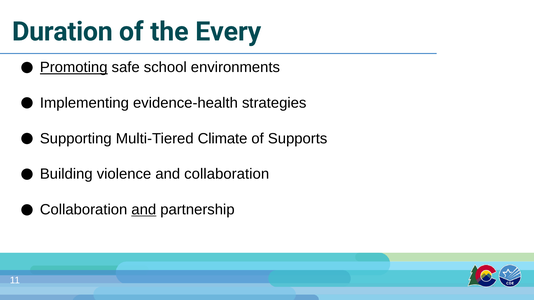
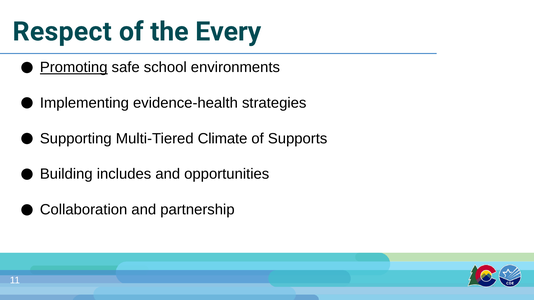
Duration: Duration -> Respect
violence: violence -> includes
and collaboration: collaboration -> opportunities
and at (144, 210) underline: present -> none
